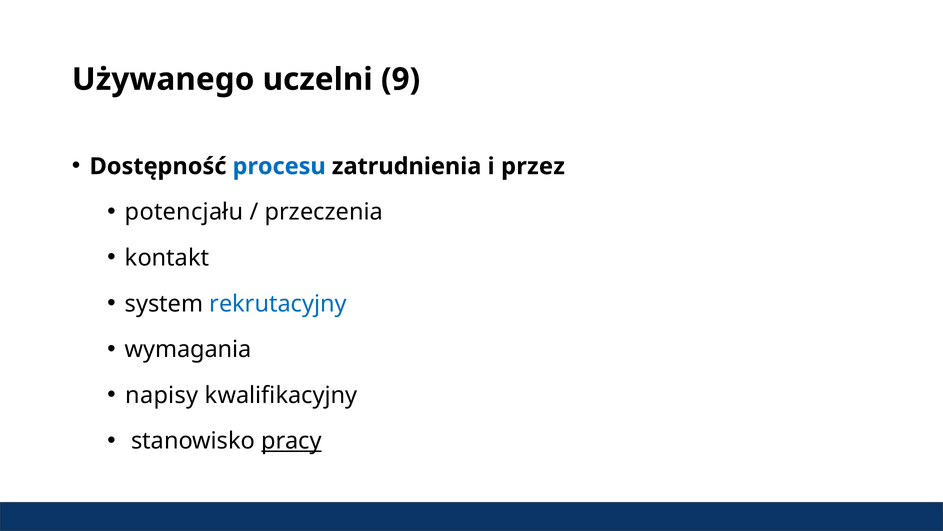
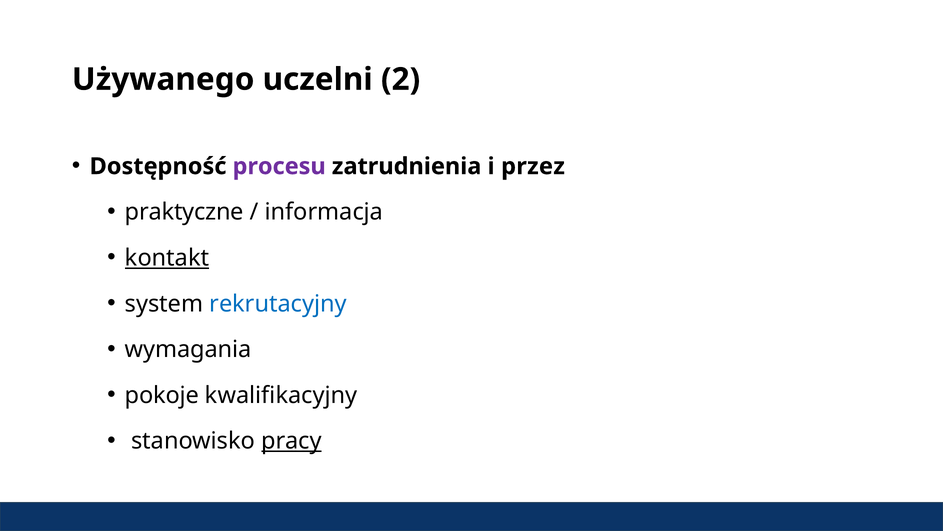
9: 9 -> 2
procesu colour: blue -> purple
potencjału: potencjału -> praktyczne
przeczenia: przeczenia -> informacja
kontakt underline: none -> present
napisy: napisy -> pokoje
